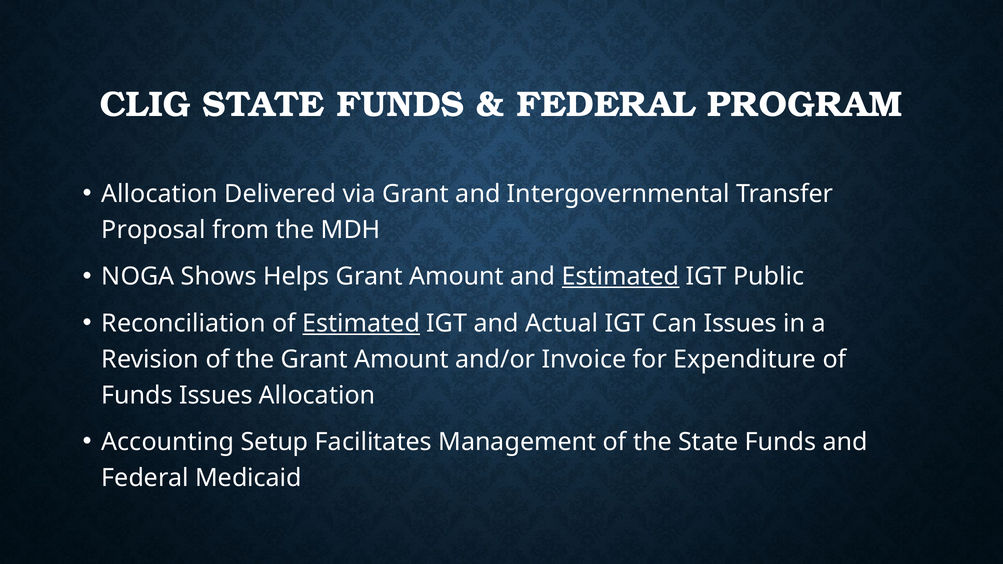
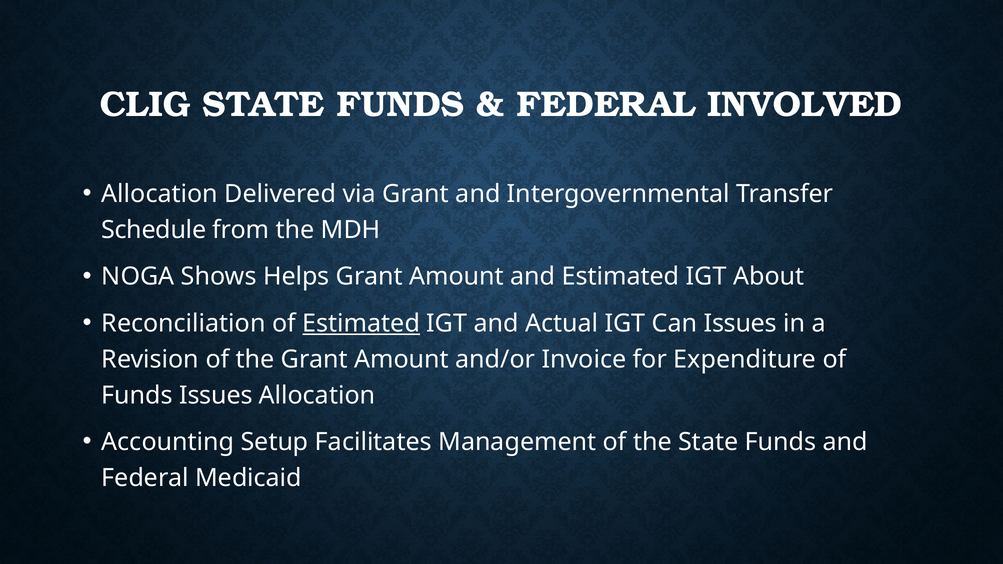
PROGRAM: PROGRAM -> INVOLVED
Proposal: Proposal -> Schedule
Estimated at (621, 277) underline: present -> none
Public: Public -> About
